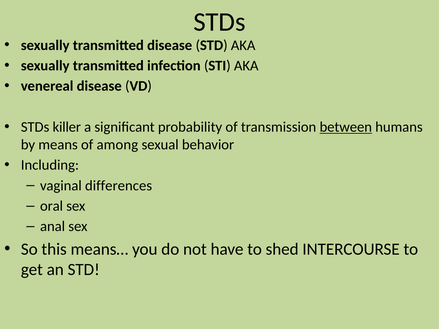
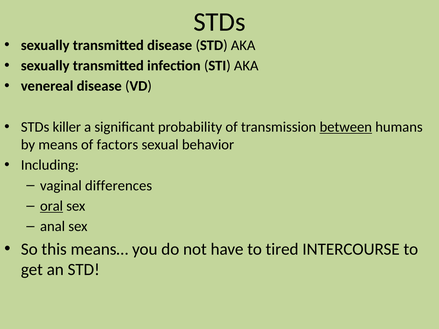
among: among -> factors
oral underline: none -> present
shed: shed -> tired
